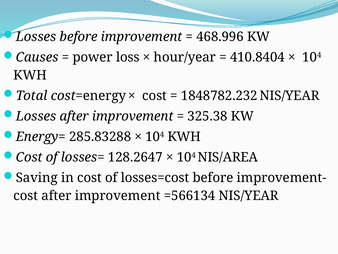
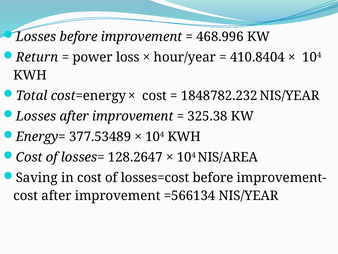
Causes: Causes -> Return
285.83288: 285.83288 -> 377.53489
